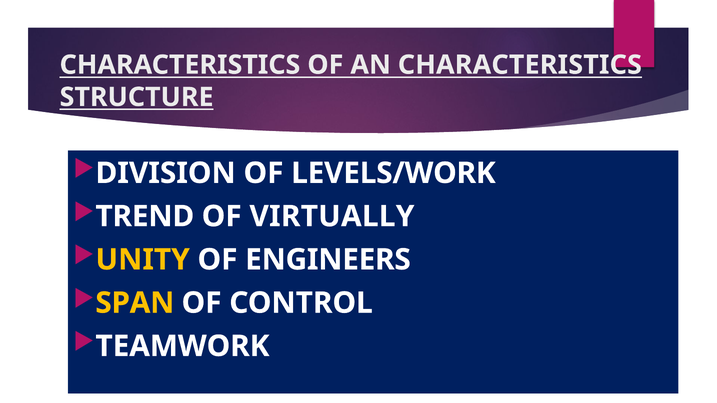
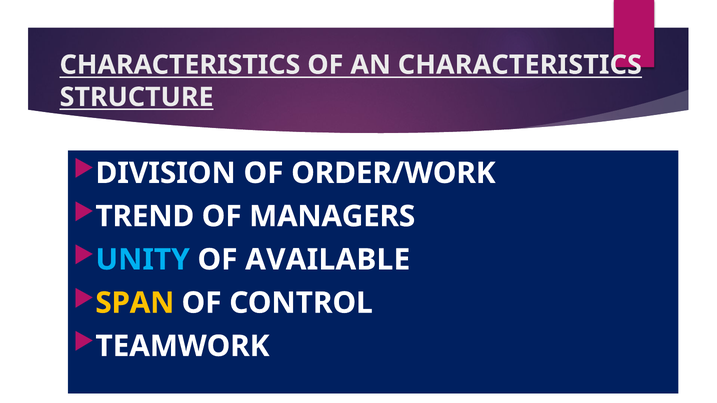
LEVELS/WORK: LEVELS/WORK -> ORDER/WORK
VIRTUALLY: VIRTUALLY -> MANAGERS
UNITY colour: yellow -> light blue
ENGINEERS: ENGINEERS -> AVAILABLE
